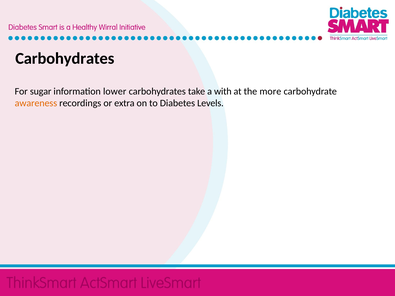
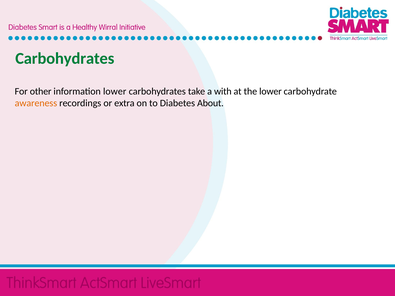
Carbohydrates at (65, 58) colour: black -> green
sugar: sugar -> other
the more: more -> lower
Levels: Levels -> About
